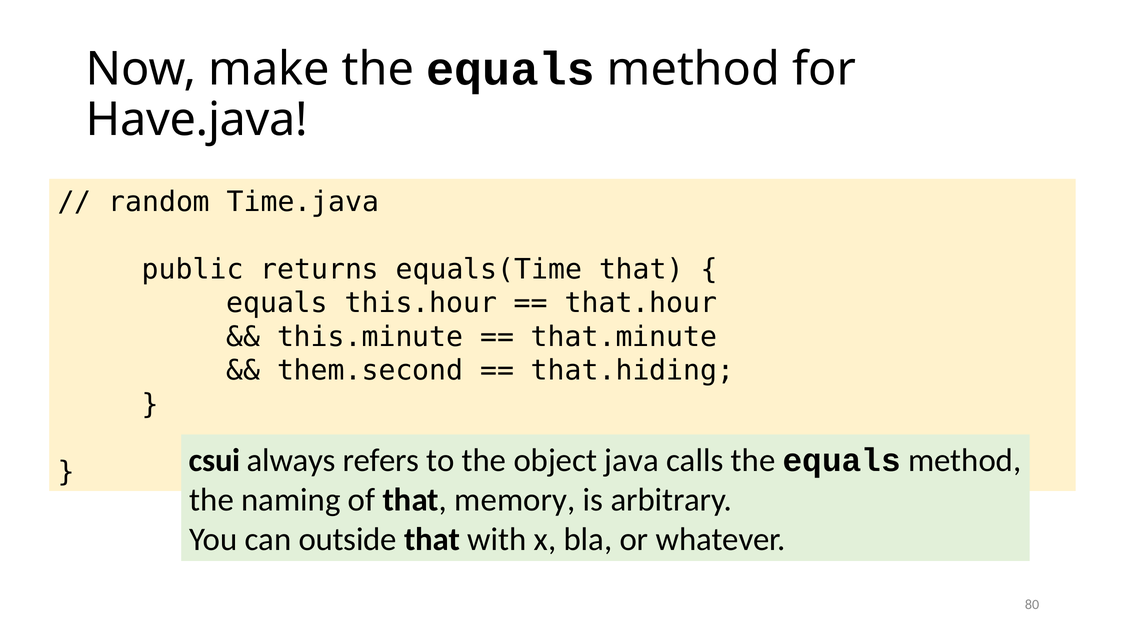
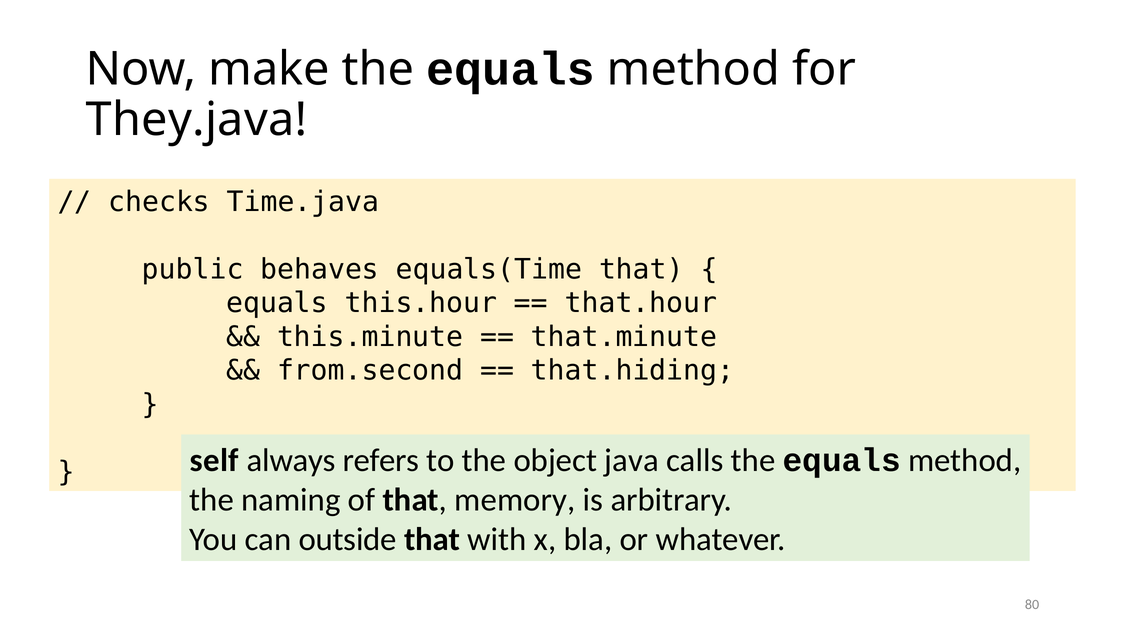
Have.java: Have.java -> They.java
random: random -> checks
returns: returns -> behaves
them.second: them.second -> from.second
csui: csui -> self
